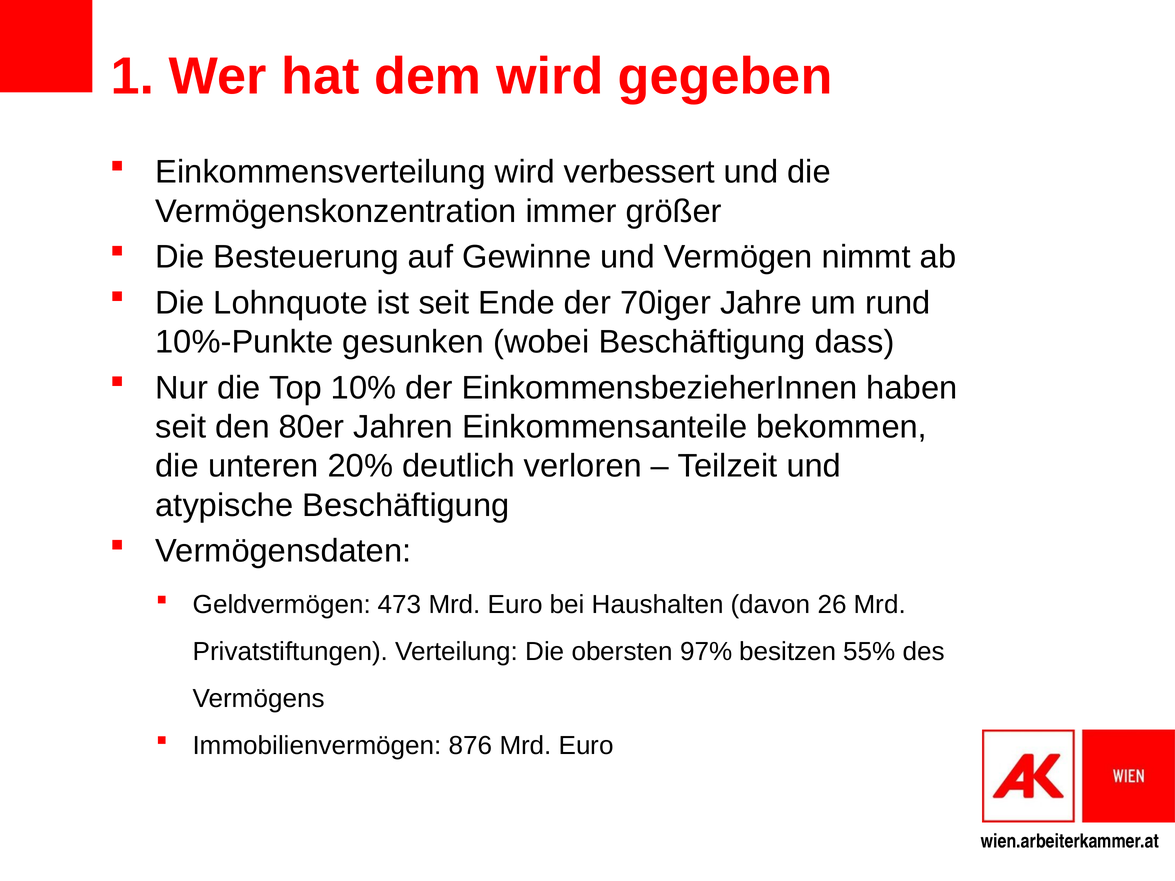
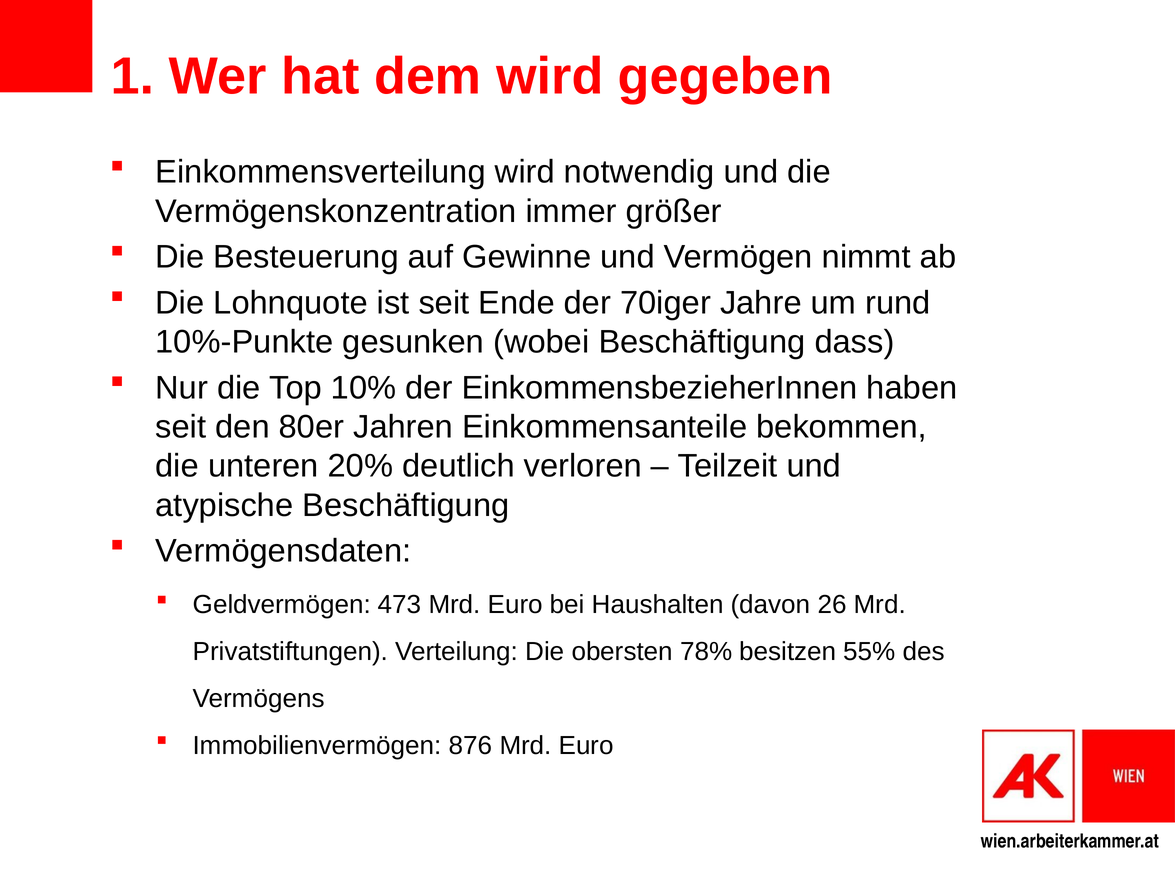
verbessert: verbessert -> notwendig
97%: 97% -> 78%
